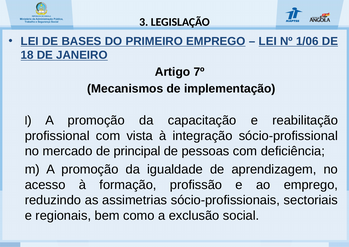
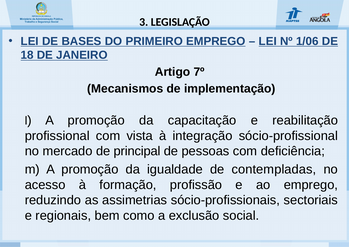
aprendizagem: aprendizagem -> contempladas
